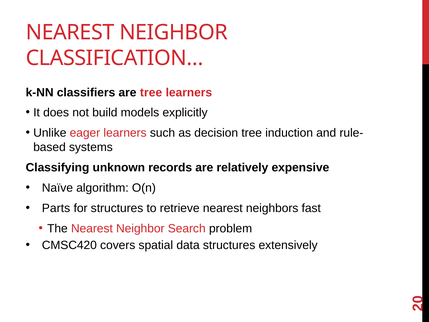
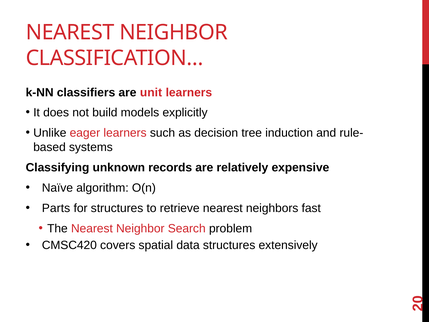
are tree: tree -> unit
